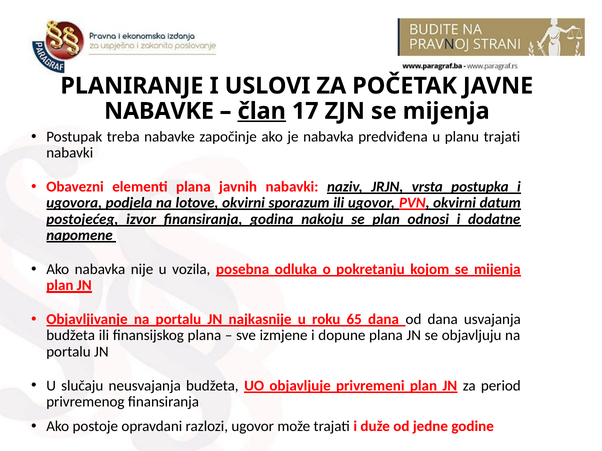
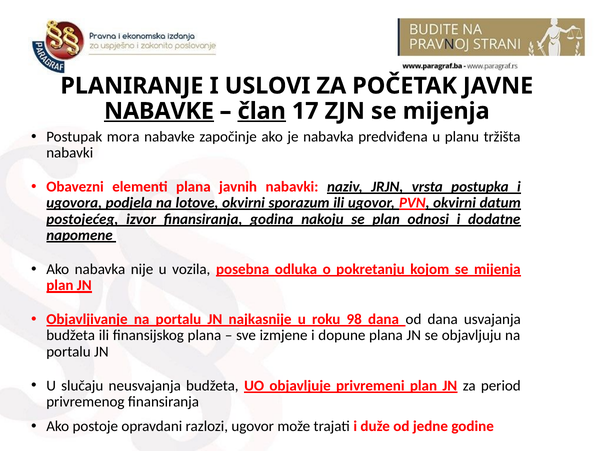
NABAVKE at (159, 111) underline: none -> present
treba: treba -> mora
planu trajati: trajati -> tržišta
65: 65 -> 98
